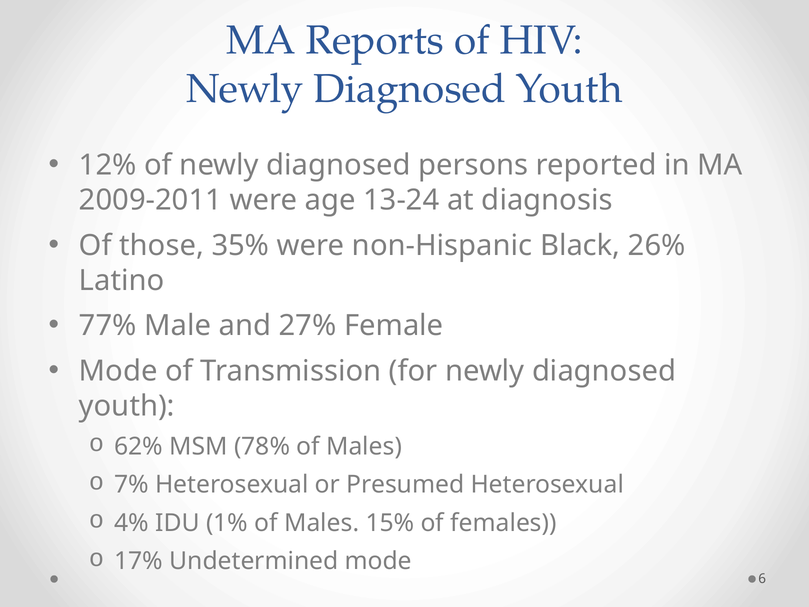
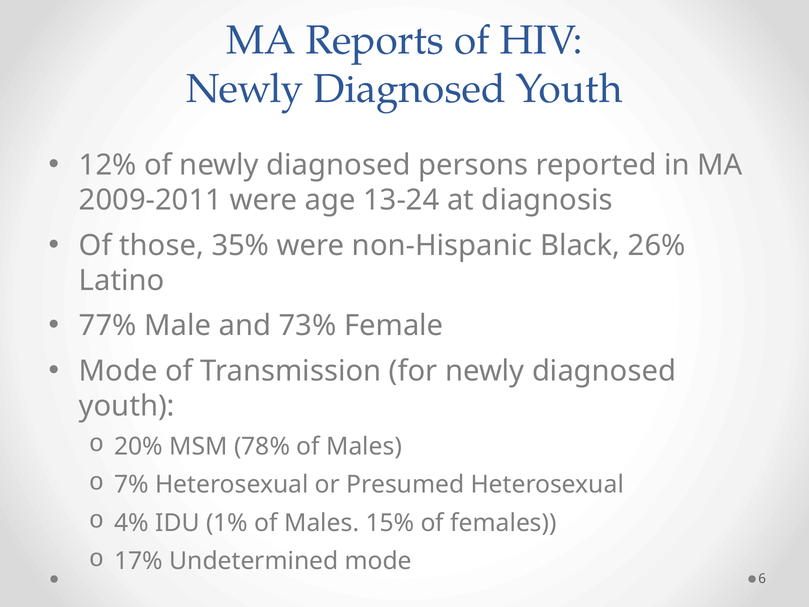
27%: 27% -> 73%
62%: 62% -> 20%
